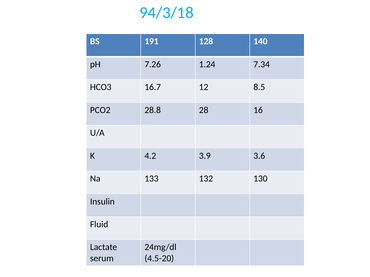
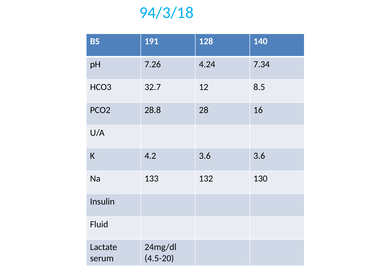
1.24: 1.24 -> 4.24
16.7: 16.7 -> 32.7
4.2 3.9: 3.9 -> 3.6
